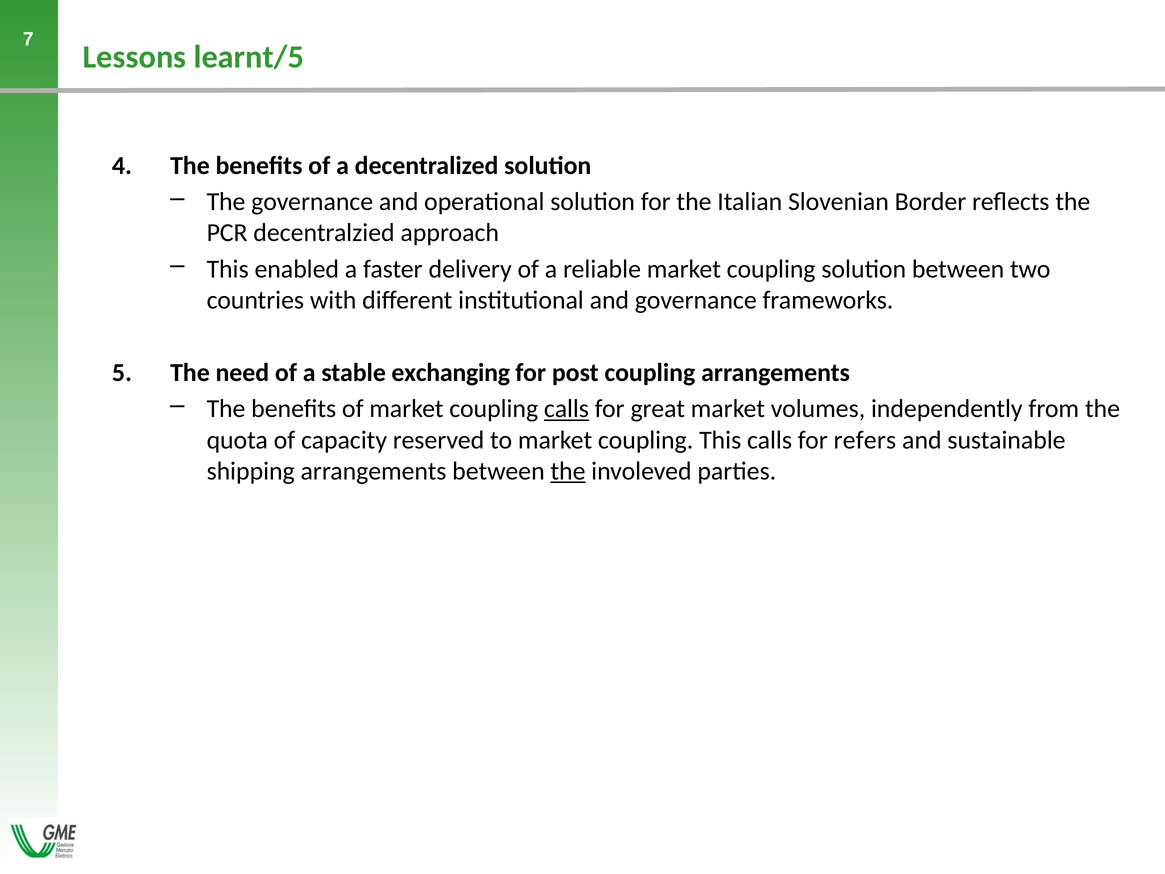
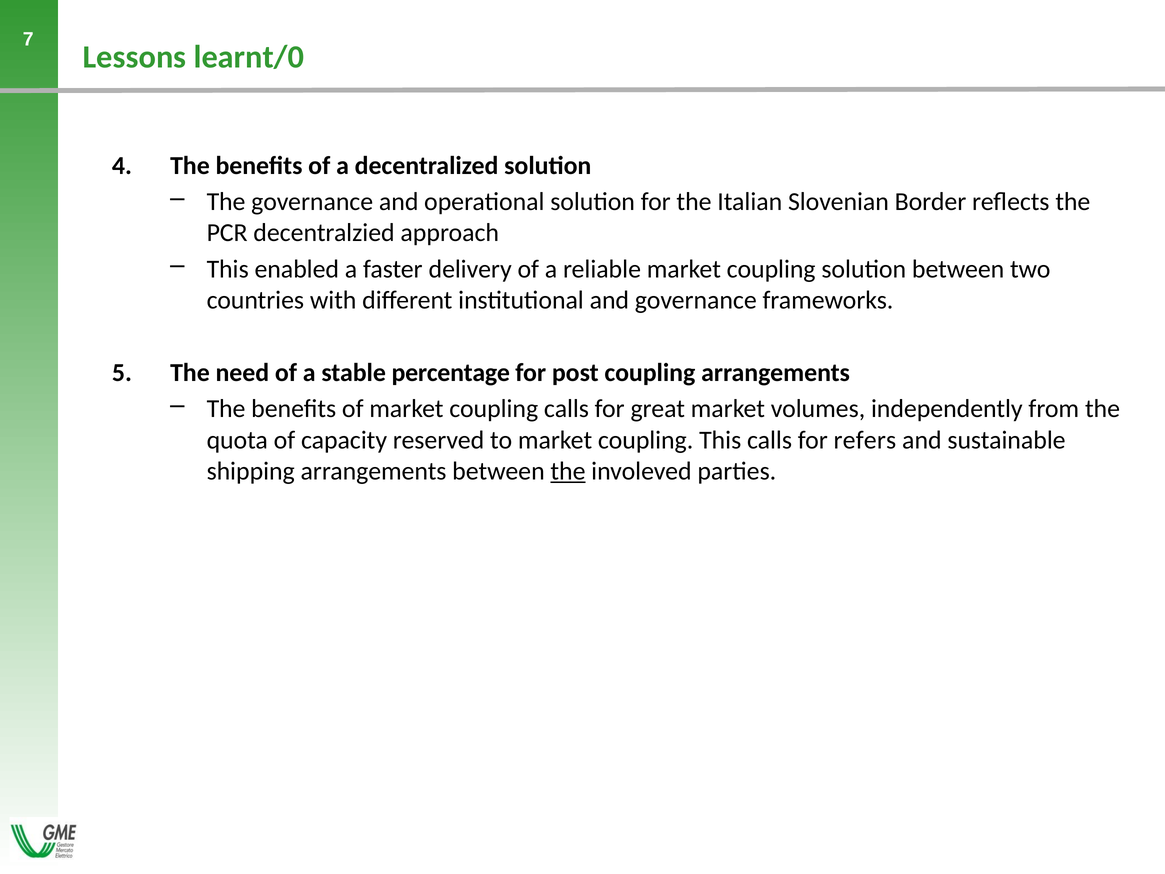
learnt/5: learnt/5 -> learnt/0
exchanging: exchanging -> percentage
calls at (566, 409) underline: present -> none
